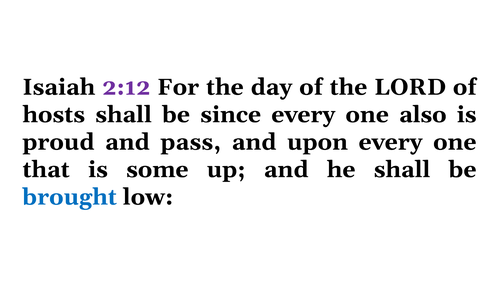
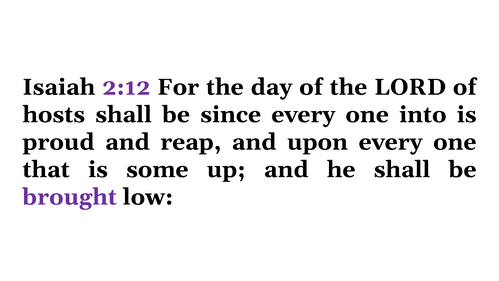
also: also -> into
pass: pass -> reap
brought colour: blue -> purple
